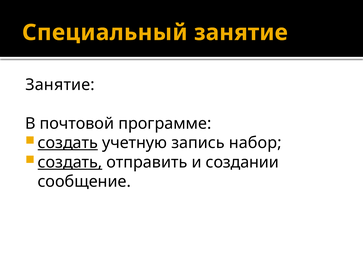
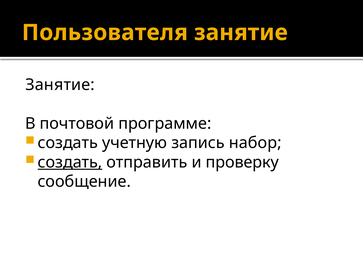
Специальный: Специальный -> Пользователя
создать at (68, 143) underline: present -> none
создании: создании -> проверку
